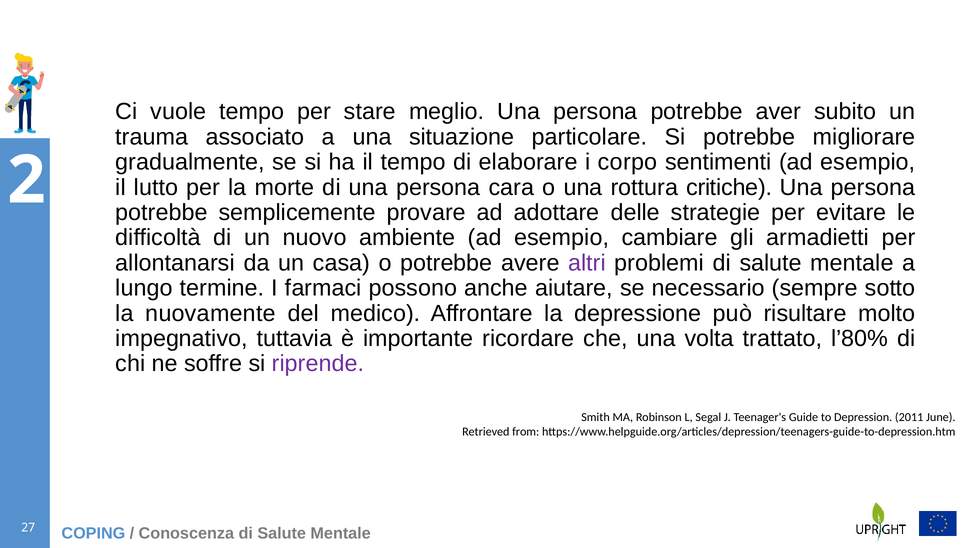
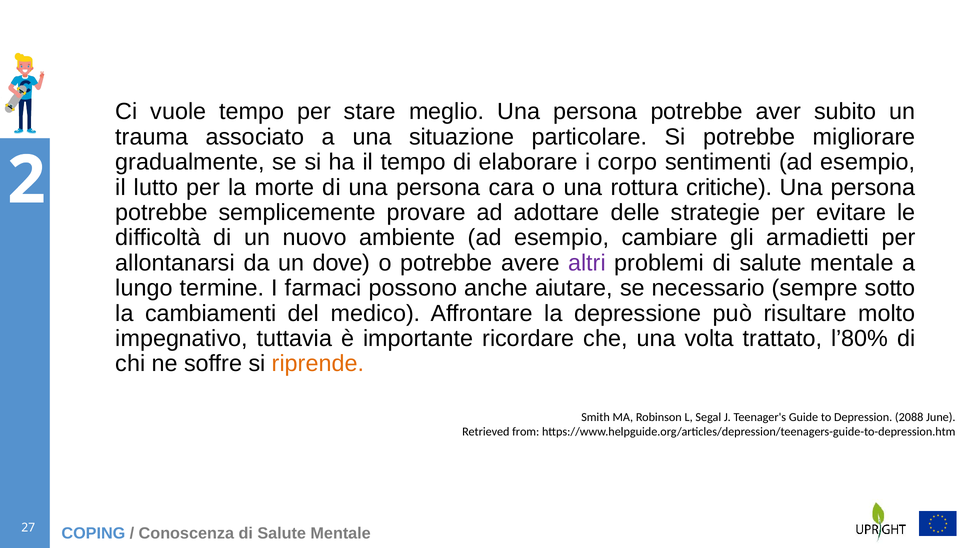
casa: casa -> dove
nuovamente: nuovamente -> cambiamenti
riprende colour: purple -> orange
2011: 2011 -> 2088
